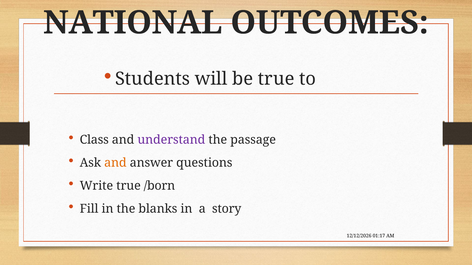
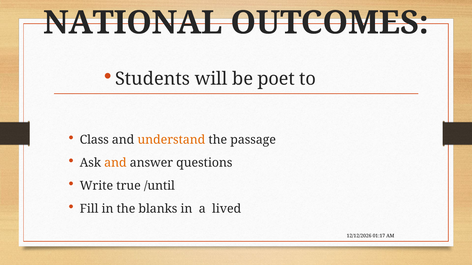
be true: true -> poet
understand colour: purple -> orange
/born: /born -> /until
story: story -> lived
